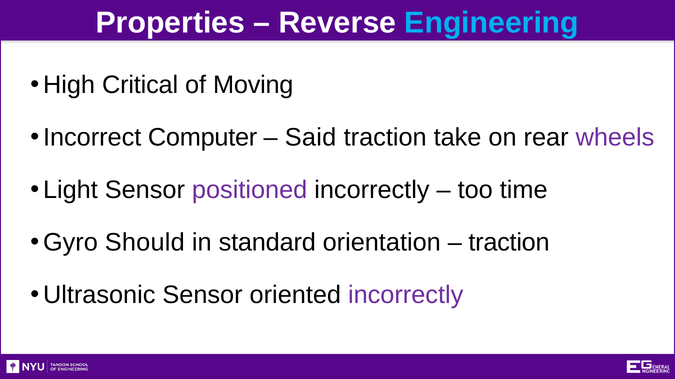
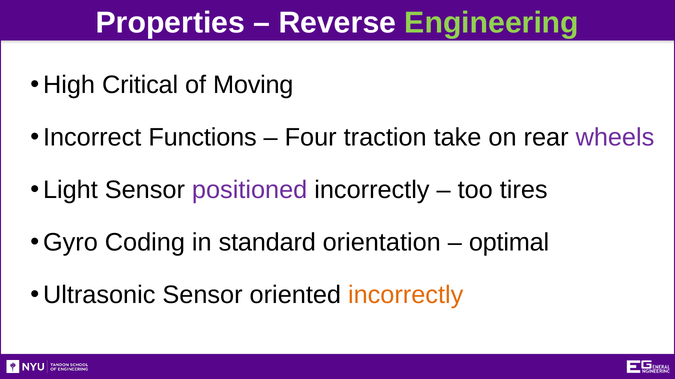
Engineering colour: light blue -> light green
Computer: Computer -> Functions
Said: Said -> Four
time: time -> tires
Should: Should -> Coding
traction at (509, 243): traction -> optimal
incorrectly at (406, 296) colour: purple -> orange
